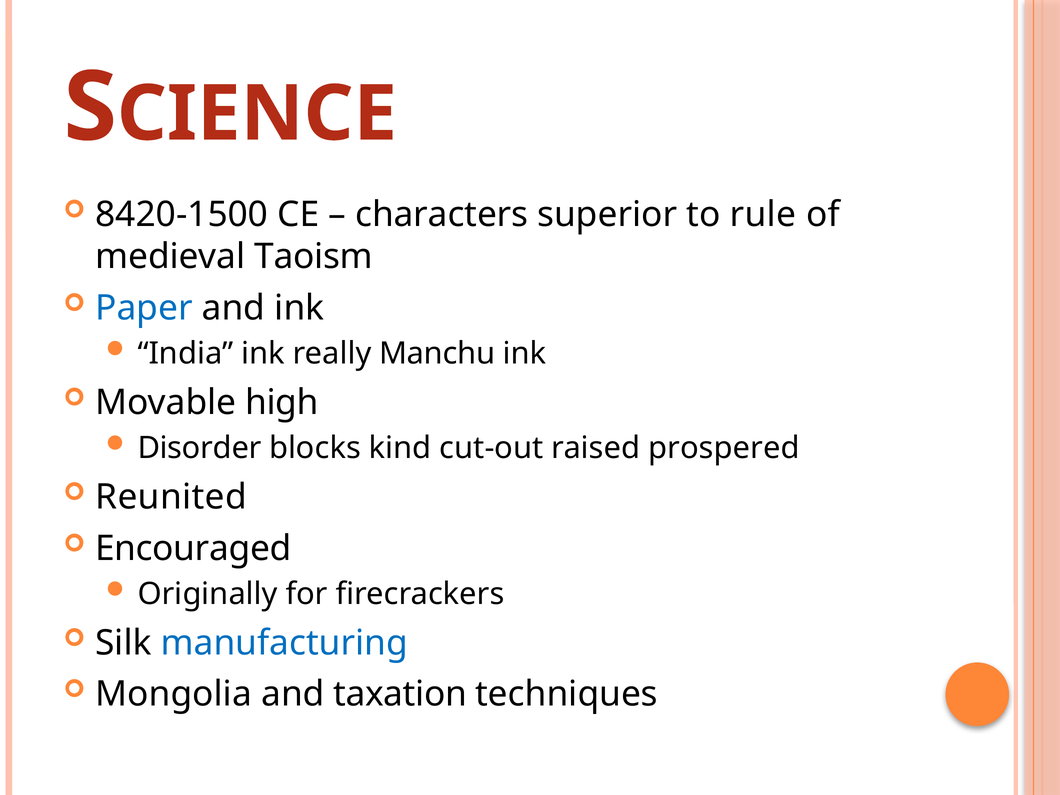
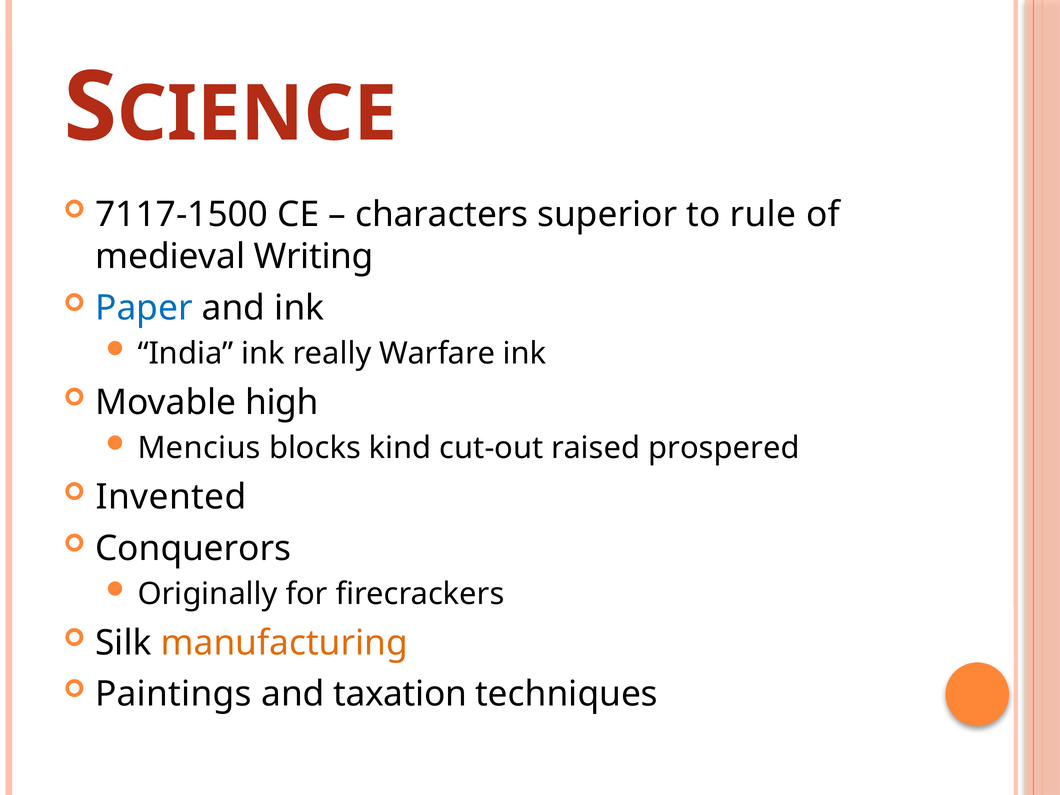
8420-1500: 8420-1500 -> 7117-1500
Taoism: Taoism -> Writing
Manchu: Manchu -> Warfare
Disorder: Disorder -> Mencius
Reunited: Reunited -> Invented
Encouraged: Encouraged -> Conquerors
manufacturing colour: blue -> orange
Mongolia: Mongolia -> Paintings
